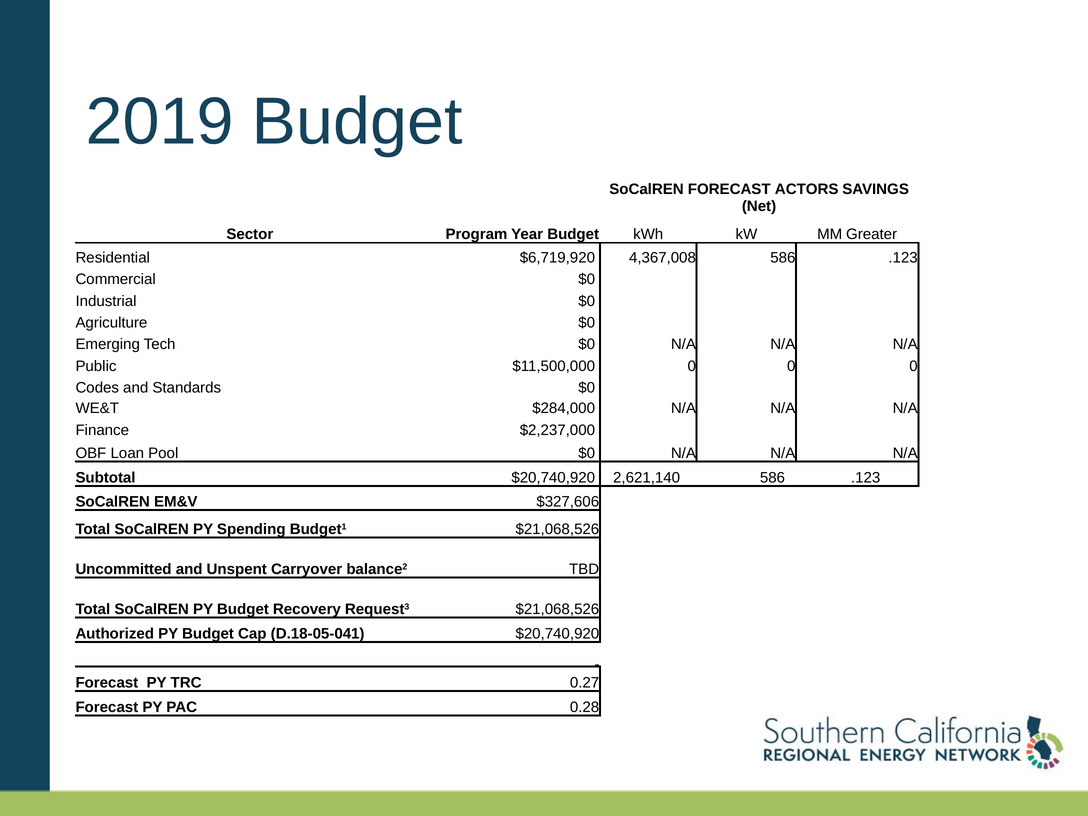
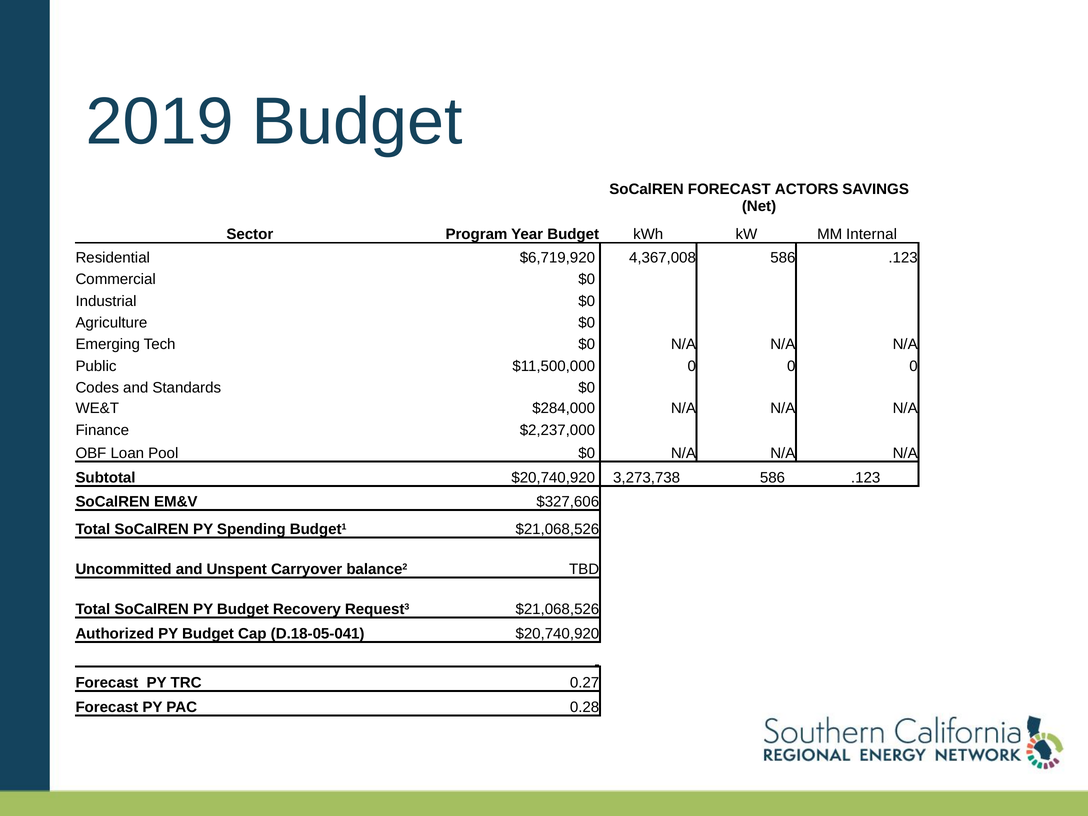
Greater: Greater -> Internal
2,621,140: 2,621,140 -> 3,273,738
